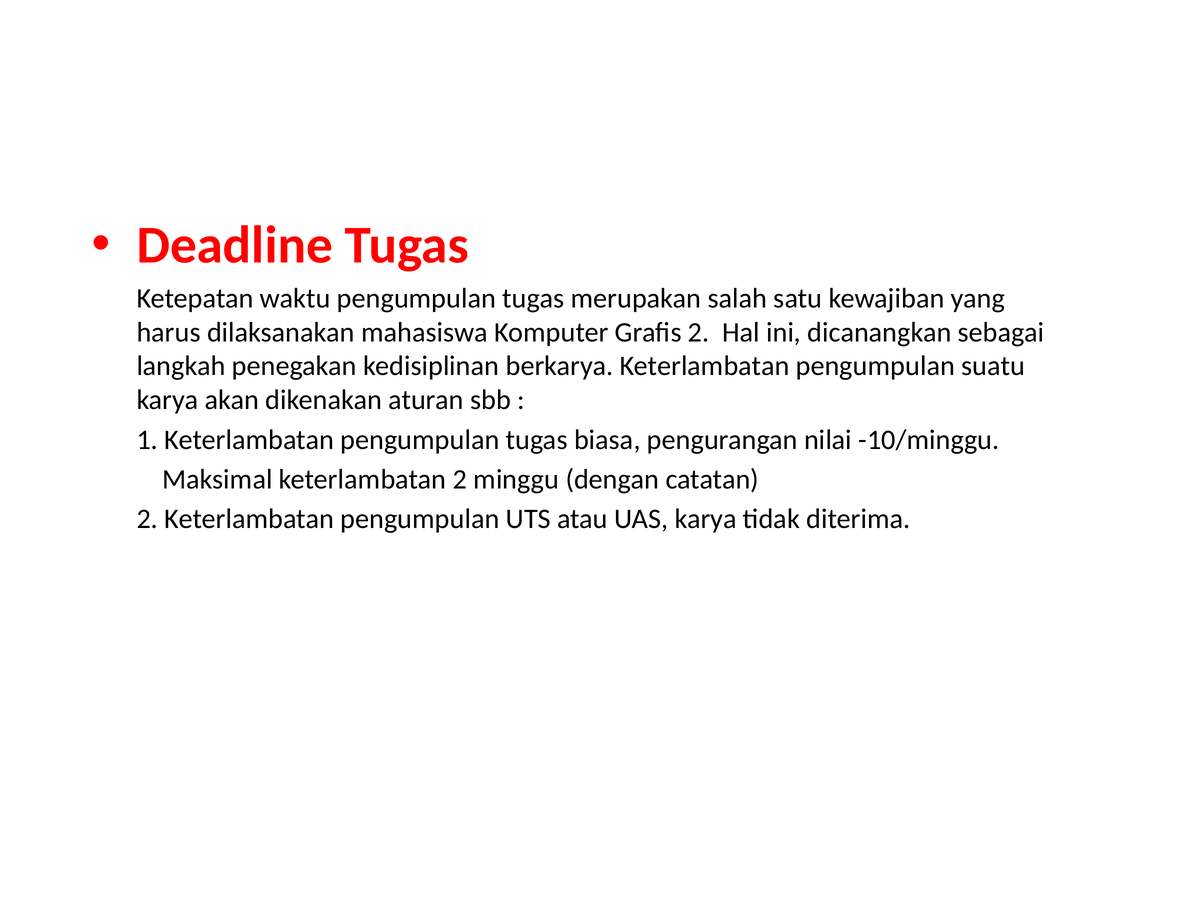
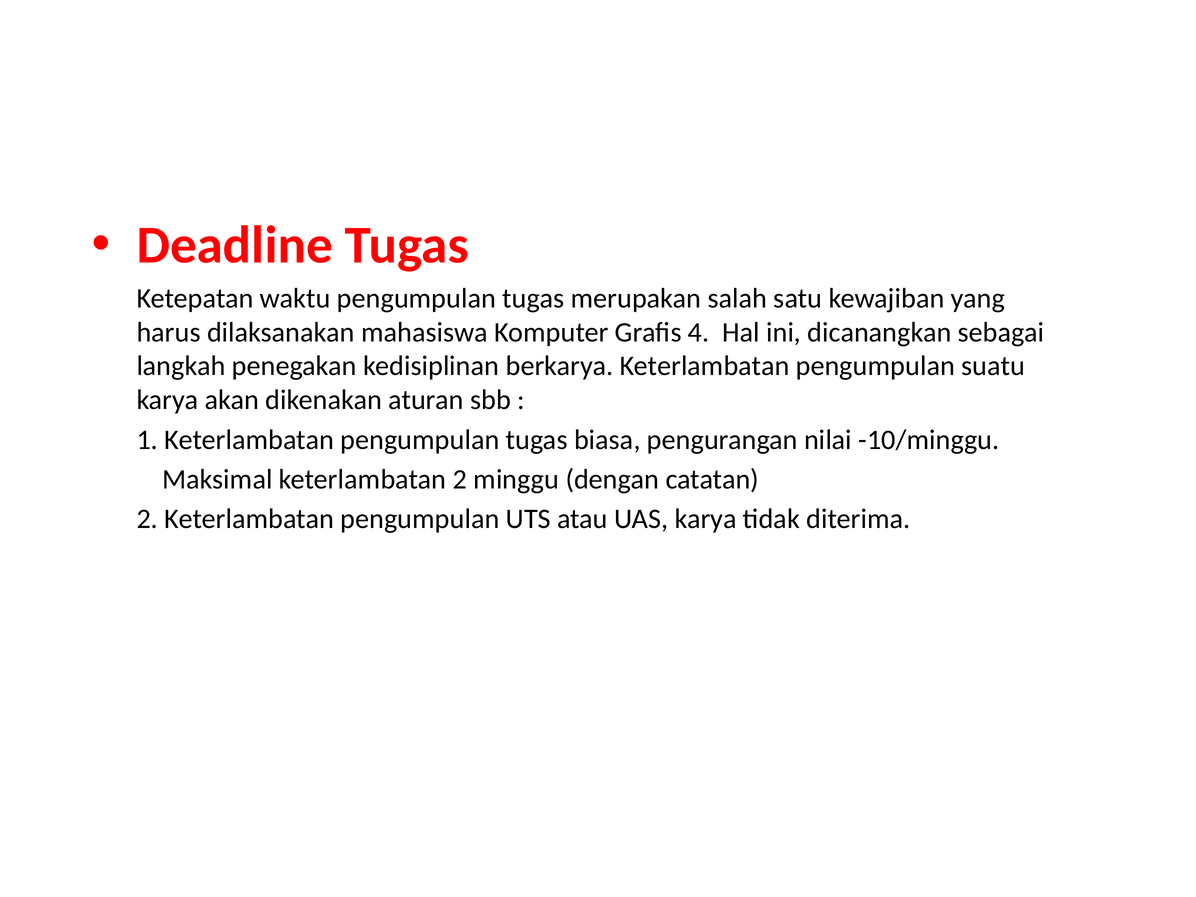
Grafis 2: 2 -> 4
